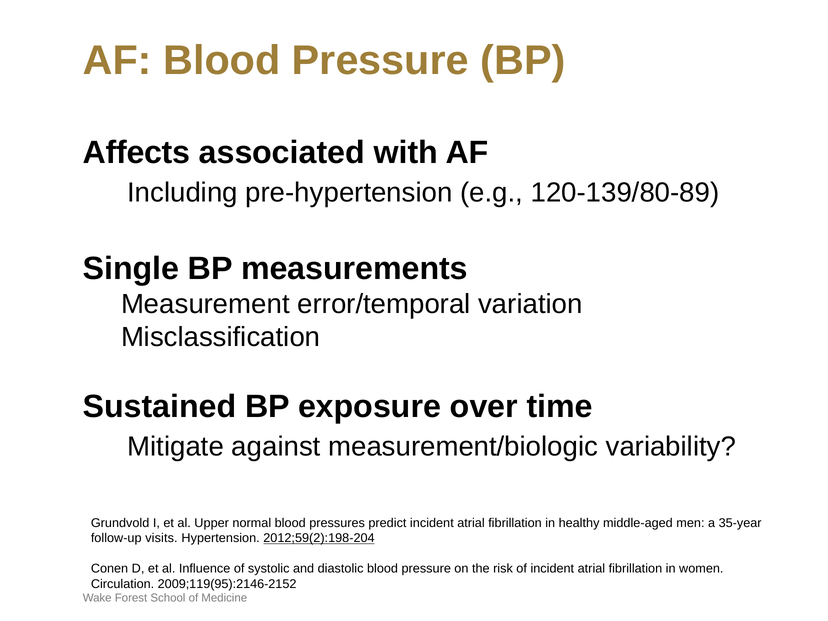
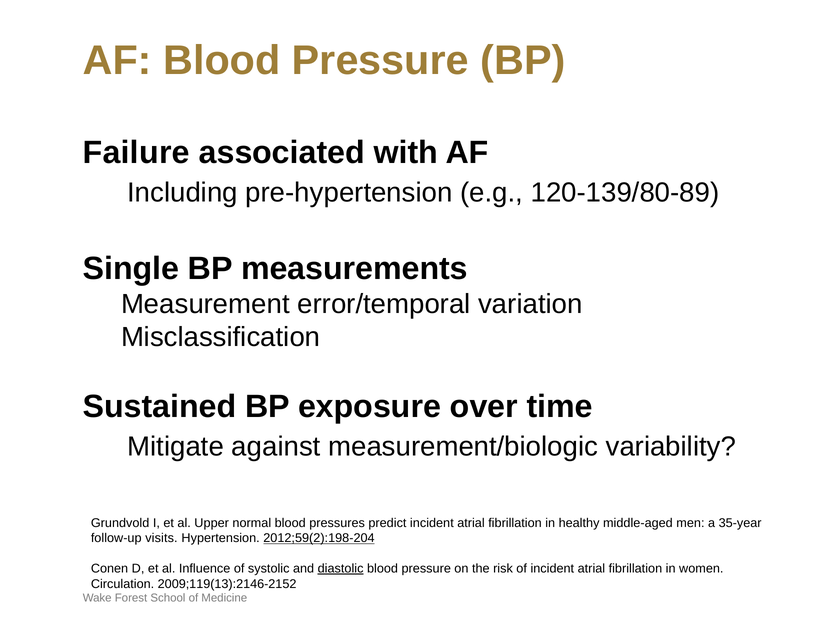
Affects: Affects -> Failure
diastolic underline: none -> present
2009;119(95):2146-2152: 2009;119(95):2146-2152 -> 2009;119(13):2146-2152
